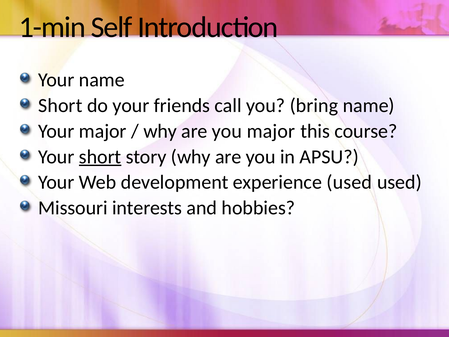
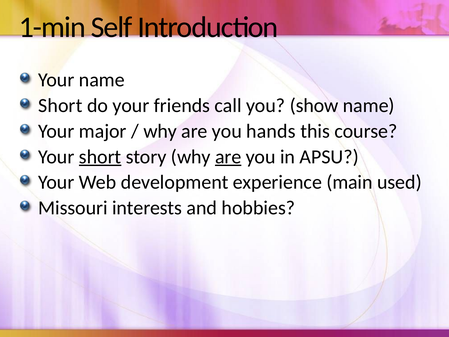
bring: bring -> show
you major: major -> hands
are at (228, 157) underline: none -> present
experience used: used -> main
